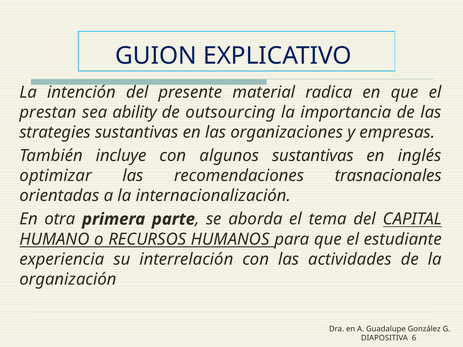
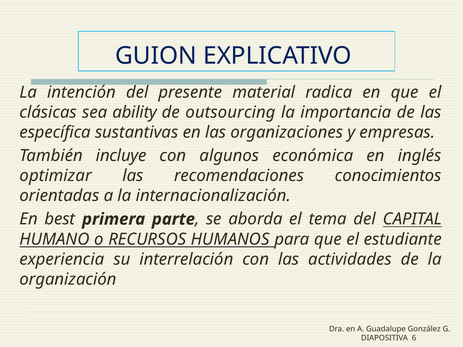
prestan: prestan -> clásicas
strategies: strategies -> específica
algunos sustantivas: sustantivas -> económica
trasnacionales: trasnacionales -> conocimientos
otra: otra -> best
